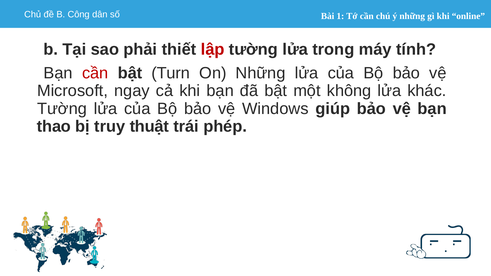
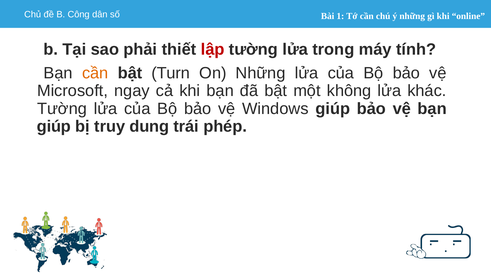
cần at (95, 73) colour: red -> orange
thao at (54, 126): thao -> giúp
thuật: thuật -> dung
